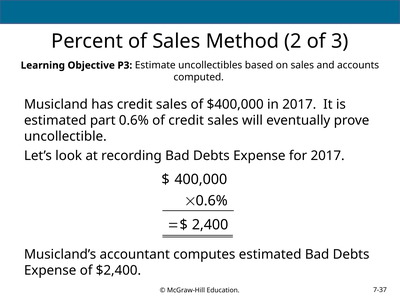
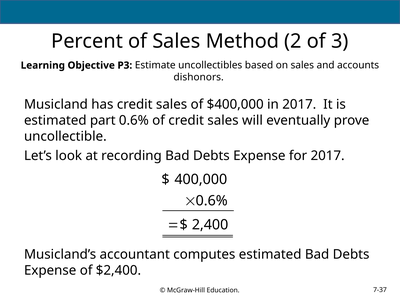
computed: computed -> dishonors
